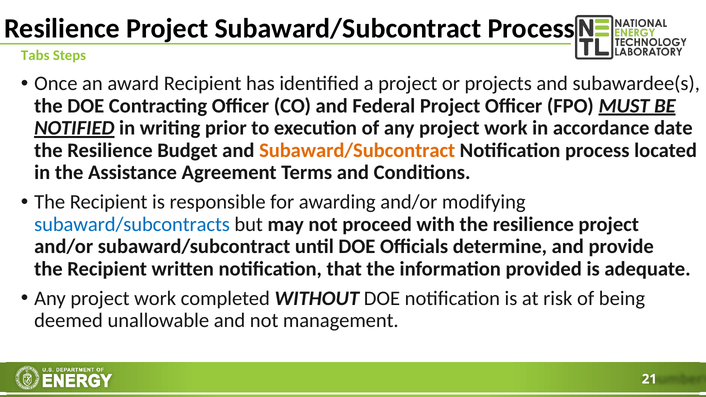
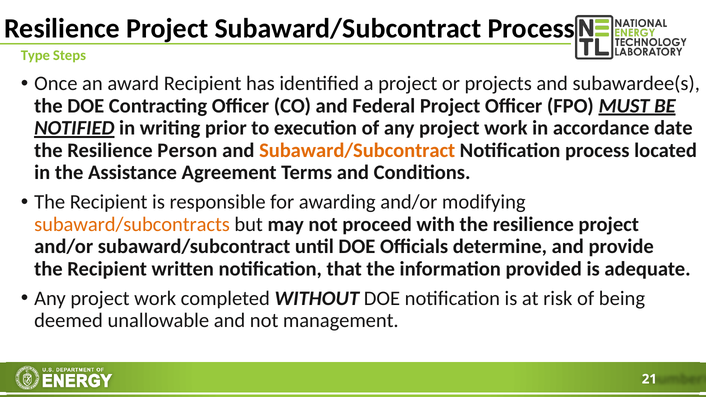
Tabs: Tabs -> Type
Budget: Budget -> Person
subaward/subcontracts colour: blue -> orange
